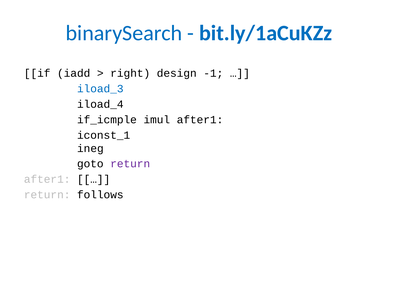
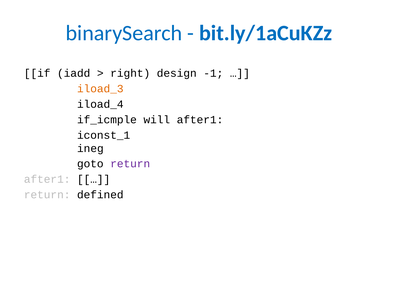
iload_3 colour: blue -> orange
imul: imul -> will
follows: follows -> defined
